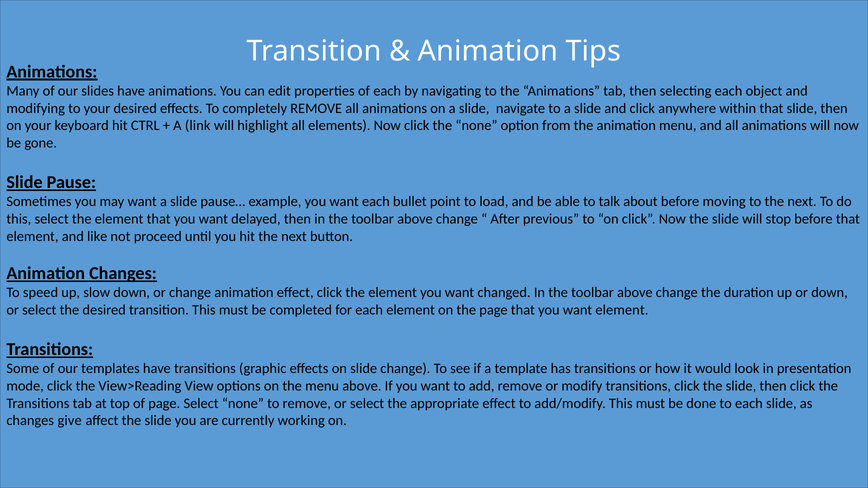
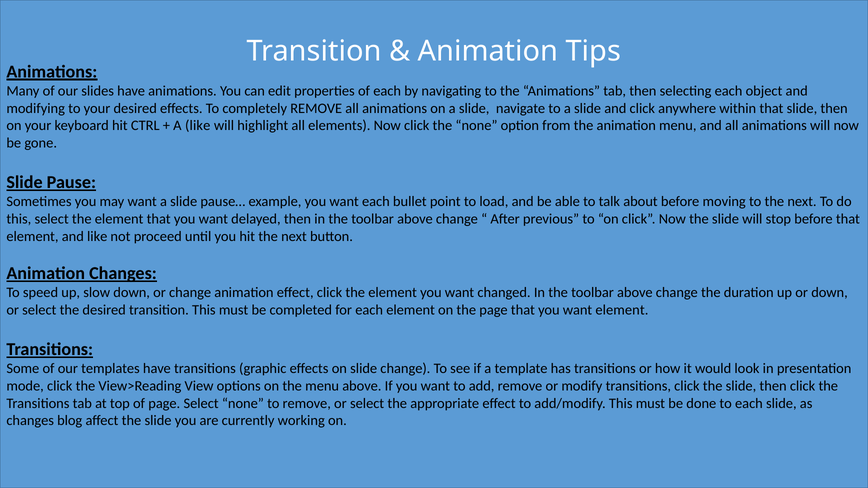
A link: link -> like
give: give -> blog
